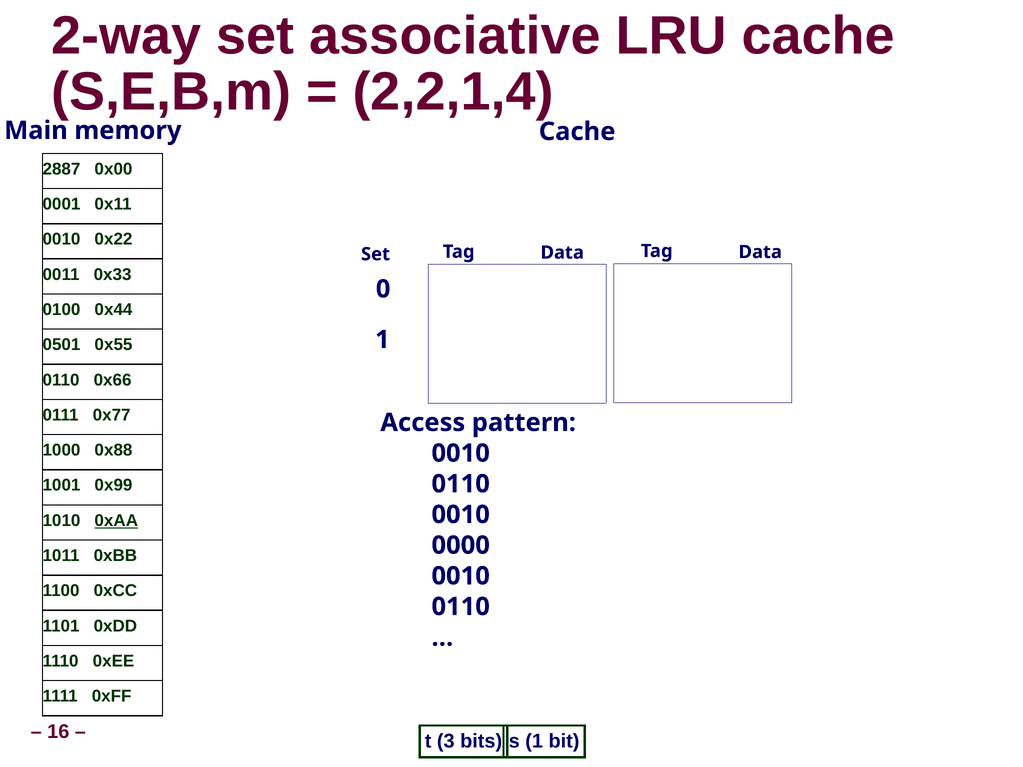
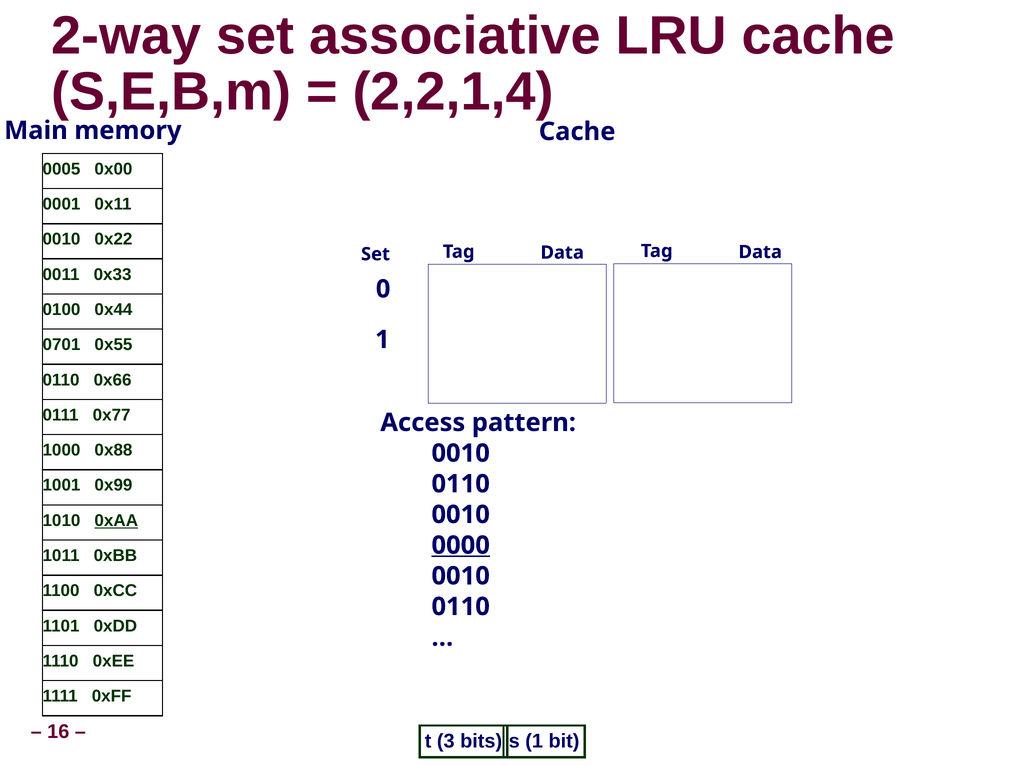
2887: 2887 -> 0005
0501: 0501 -> 0701
0000 underline: none -> present
